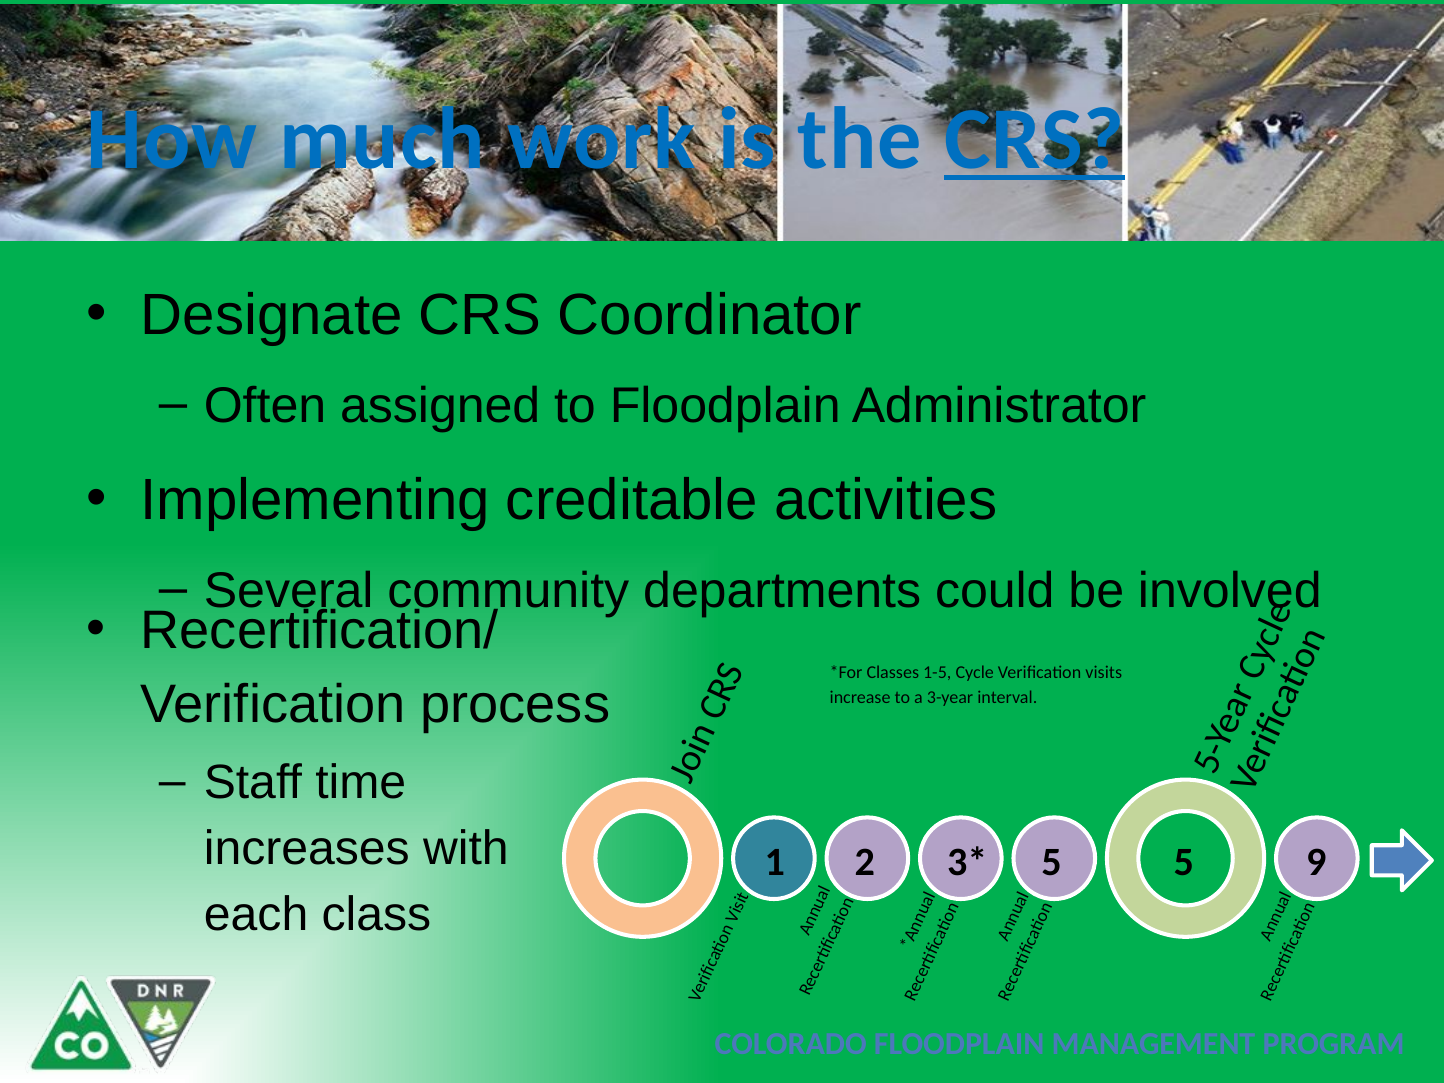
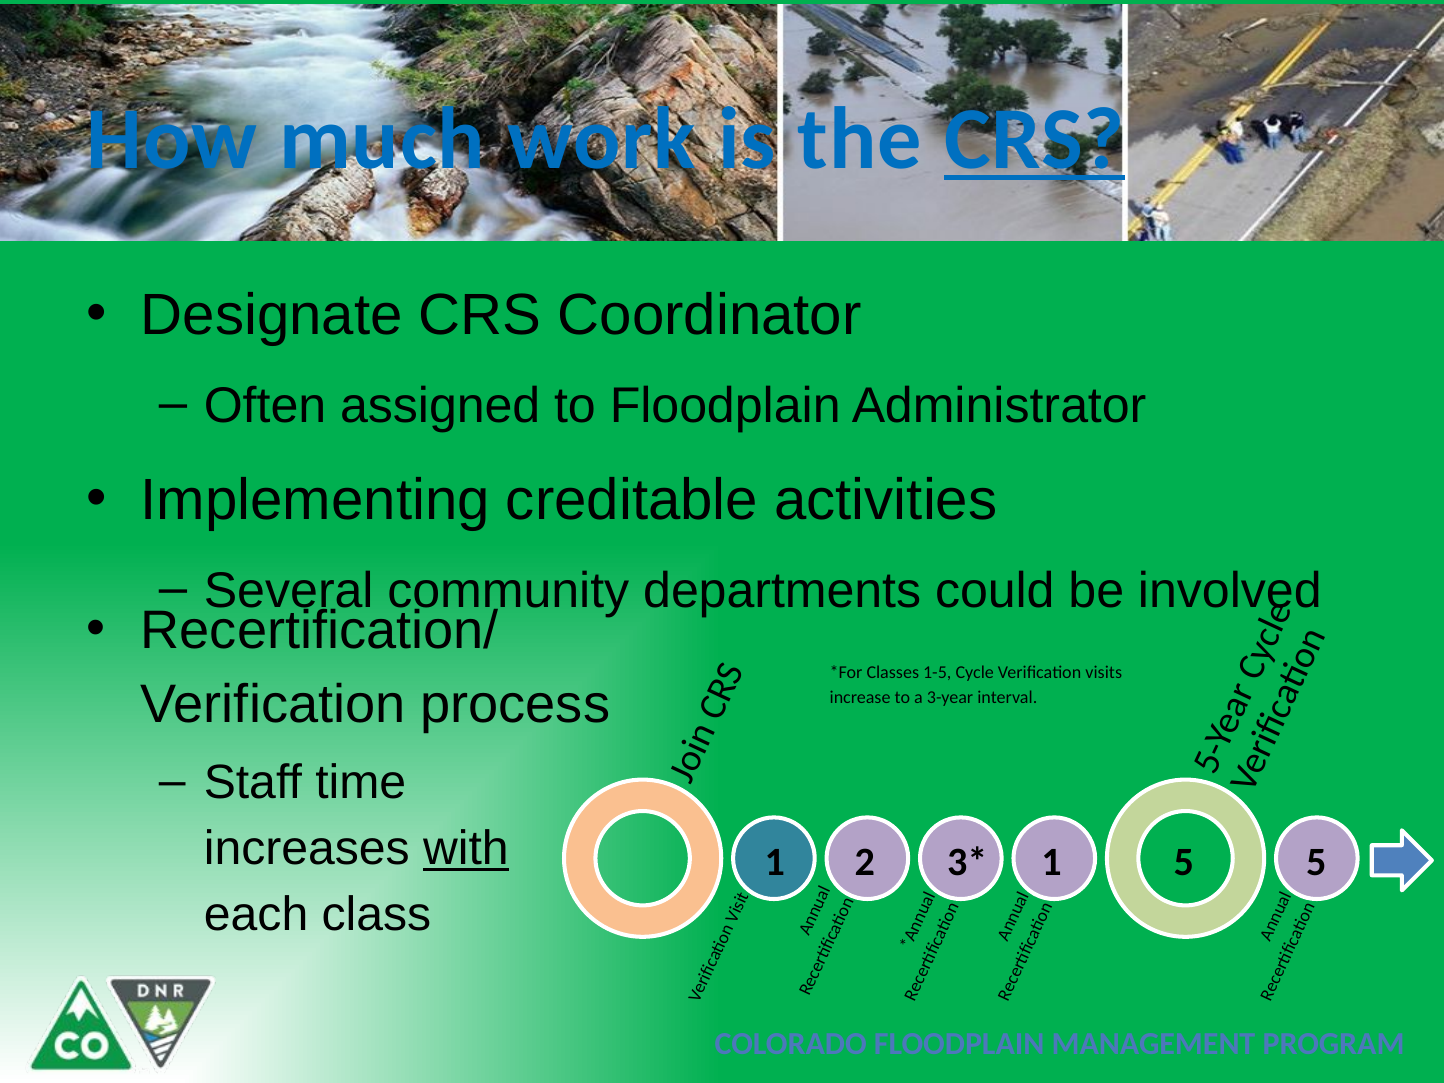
with underline: none -> present
2 5: 5 -> 1
5 9: 9 -> 5
